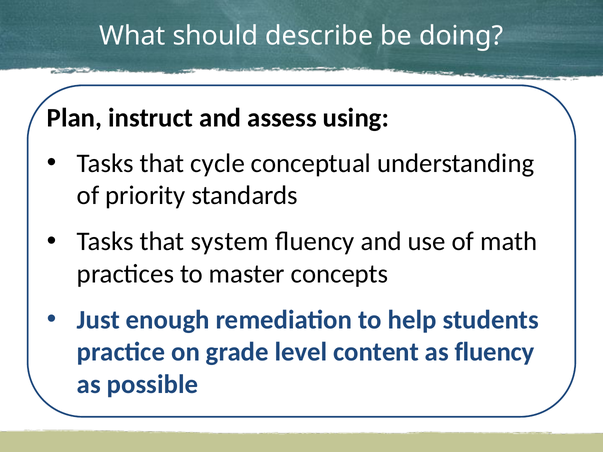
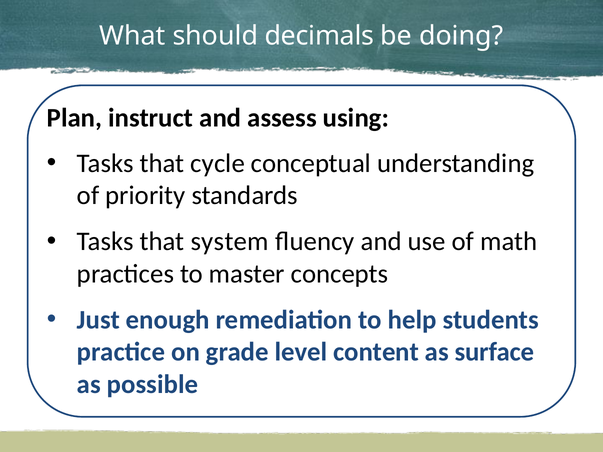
describe: describe -> decimals
as fluency: fluency -> surface
